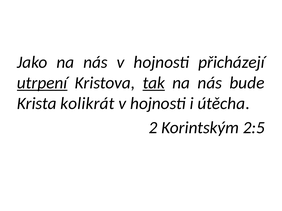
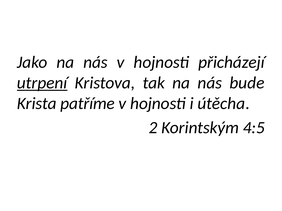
tak underline: present -> none
kolikrát: kolikrát -> patříme
2:5: 2:5 -> 4:5
